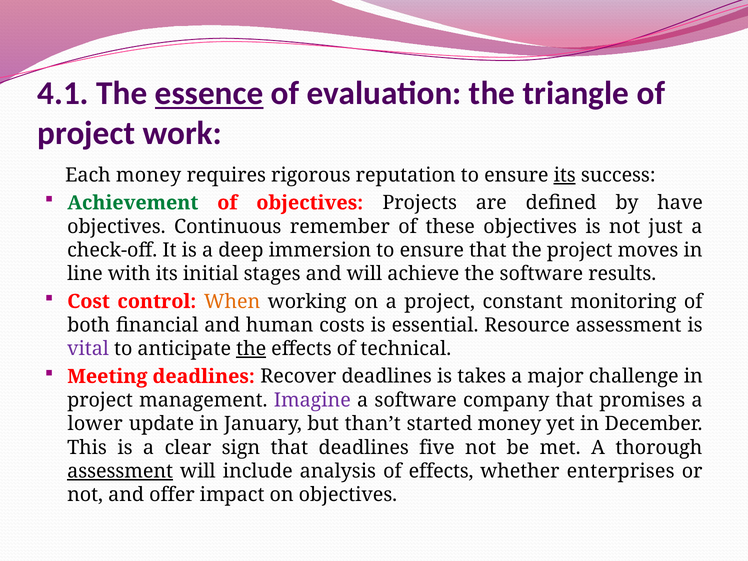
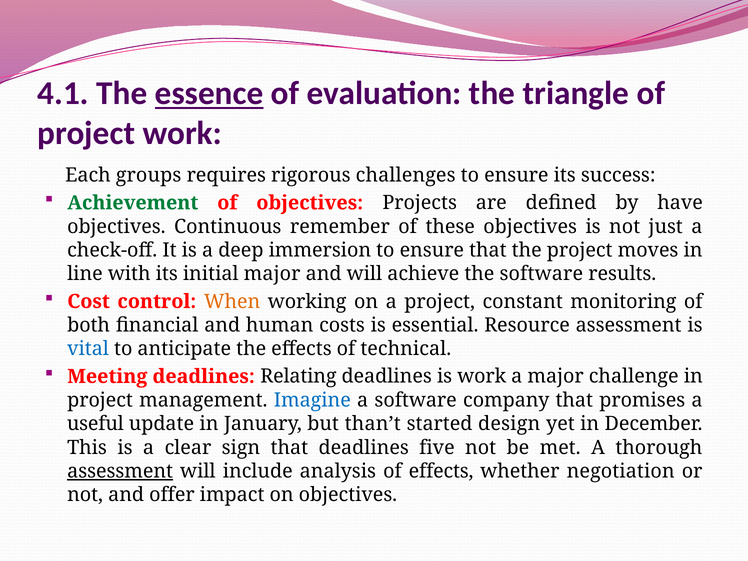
Each money: money -> groups
reputation: reputation -> challenges
its at (565, 175) underline: present -> none
initial stages: stages -> major
vital colour: purple -> blue
the at (251, 349) underline: present -> none
Recover: Recover -> Relating
is takes: takes -> work
Imagine colour: purple -> blue
lower: lower -> useful
started money: money -> design
enterprises: enterprises -> negotiation
